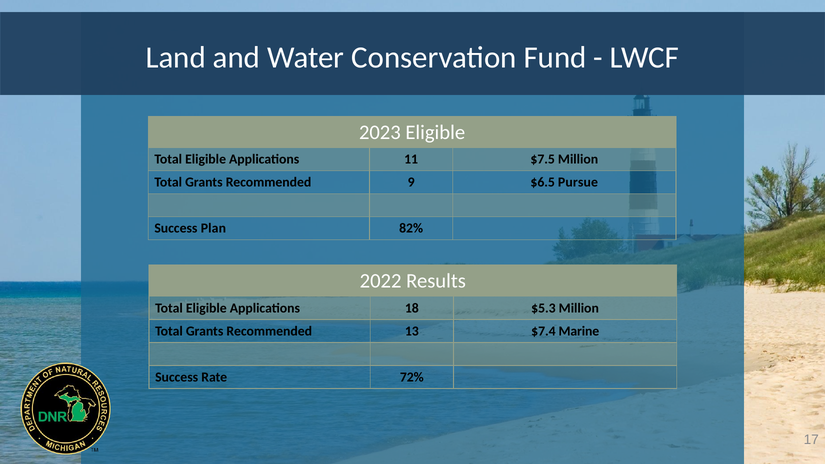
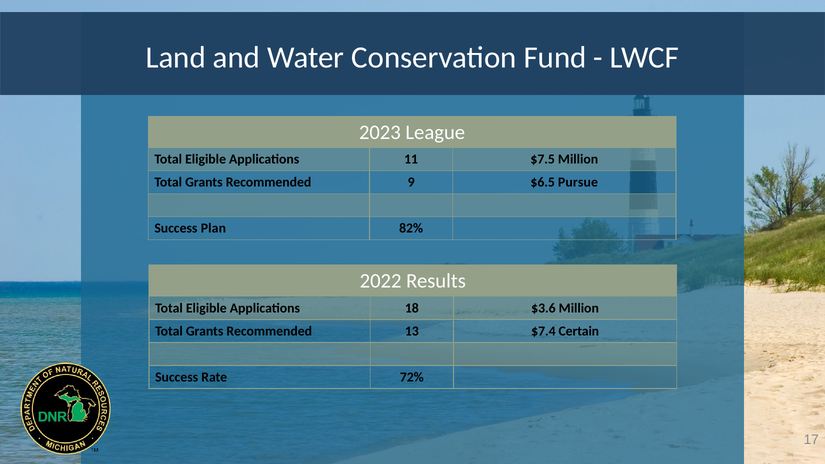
2023 Eligible: Eligible -> League
$5.3: $5.3 -> $3.6
Marine: Marine -> Certain
